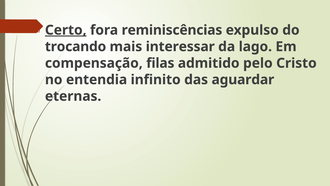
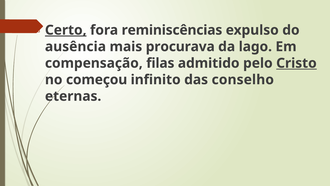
trocando: trocando -> ausência
interessar: interessar -> procurava
Cristo underline: none -> present
entendia: entendia -> começou
aguardar: aguardar -> conselho
